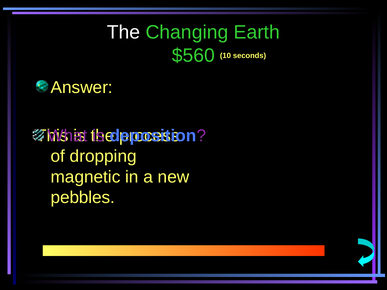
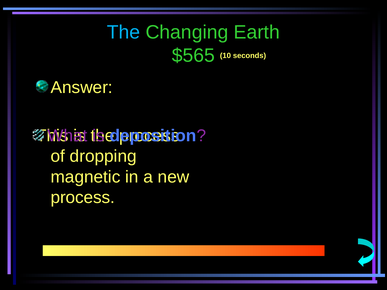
The at (124, 32) colour: white -> light blue
$560: $560 -> $565
pebbles at (83, 198): pebbles -> process
